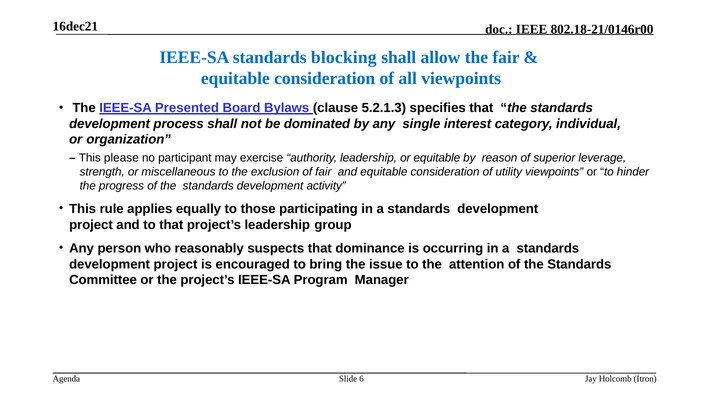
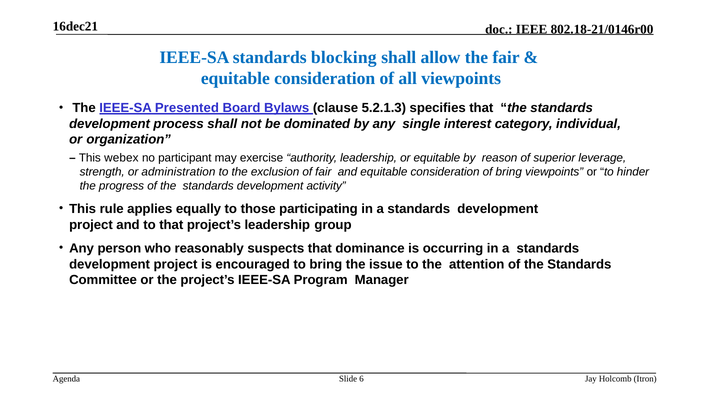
please: please -> webex
miscellaneous: miscellaneous -> administration
of utility: utility -> bring
